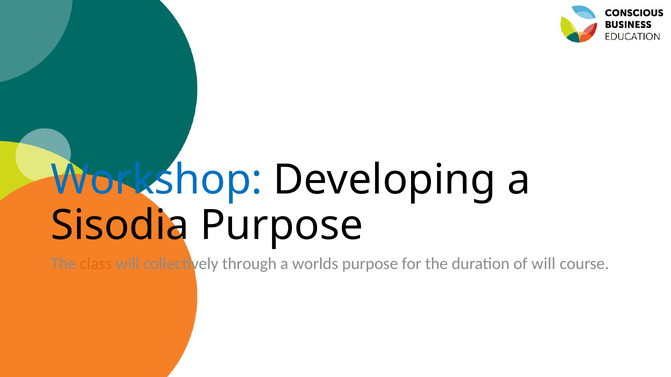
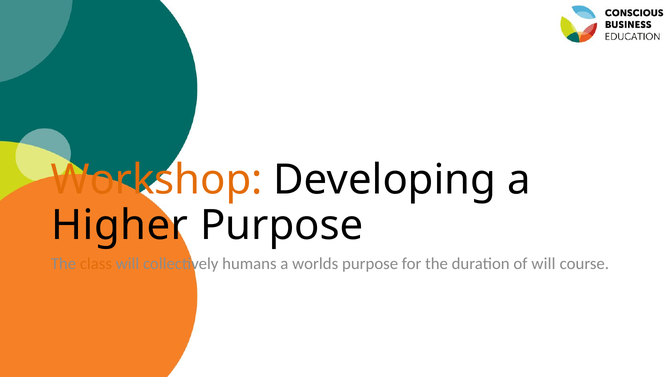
Workshop colour: blue -> orange
Sisodia: Sisodia -> Higher
through: through -> humans
